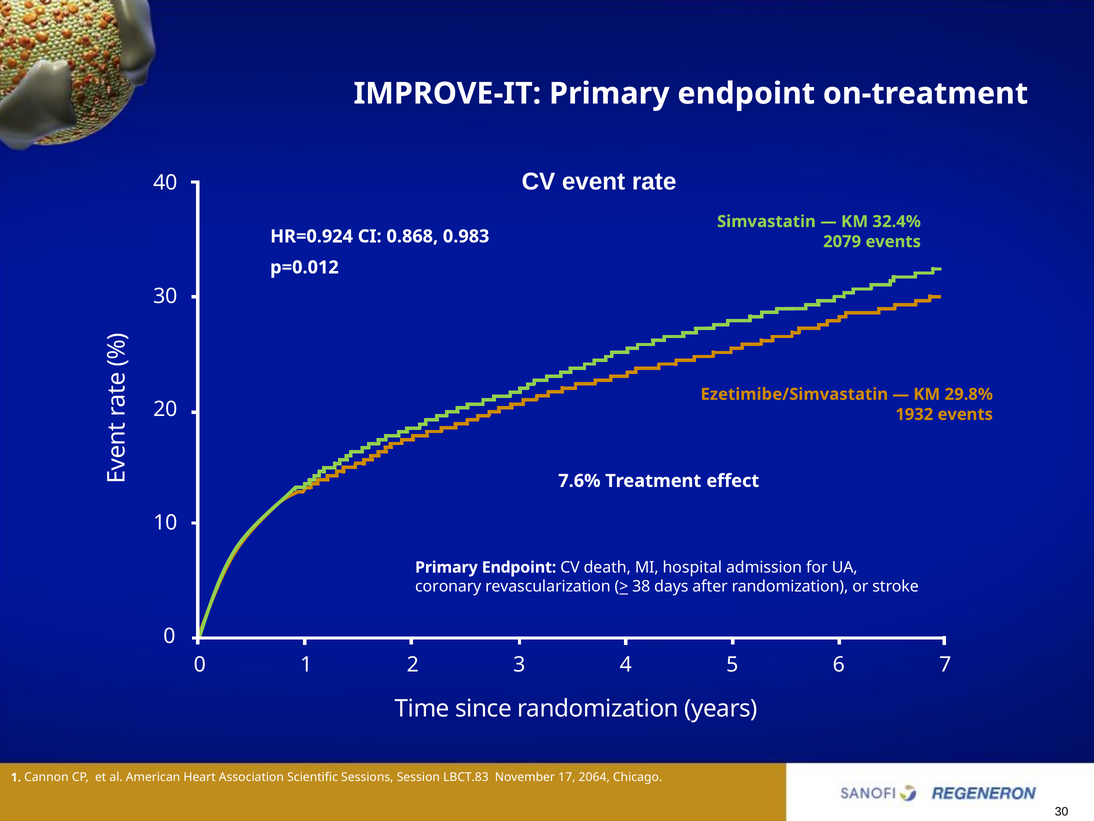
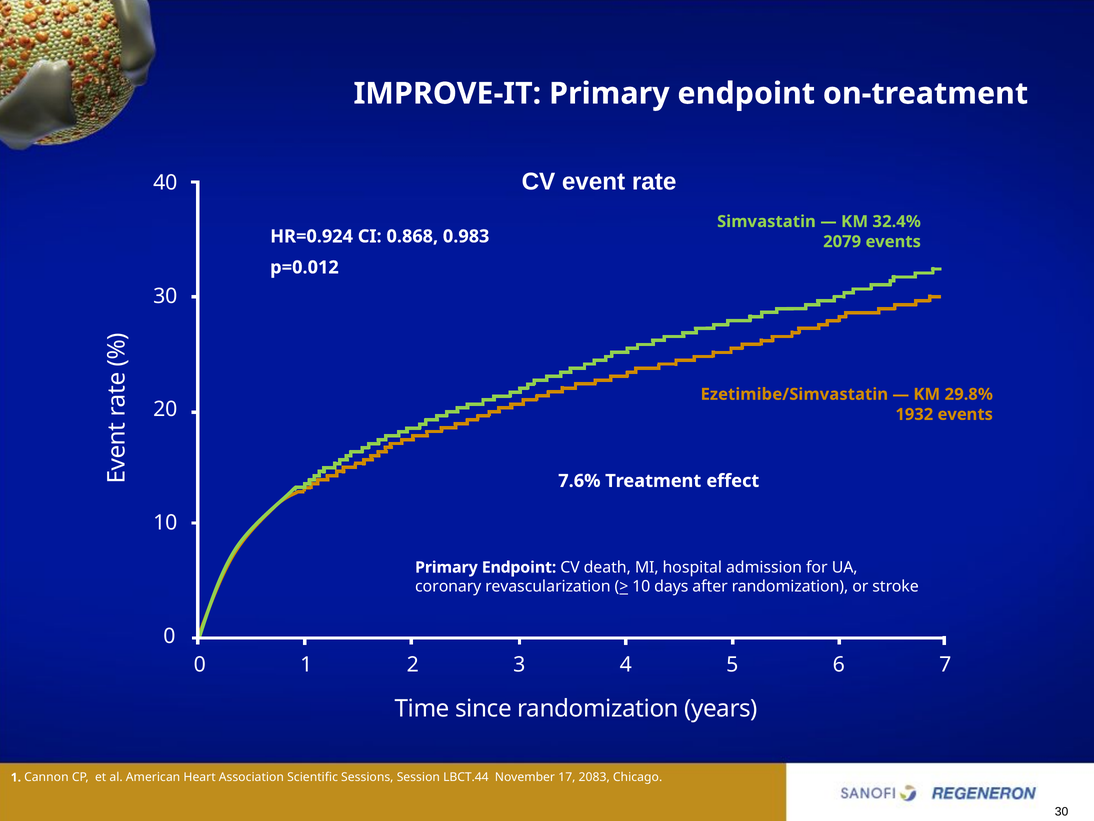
38 at (641, 586): 38 -> 10
LBCT.83: LBCT.83 -> LBCT.44
2064: 2064 -> 2083
